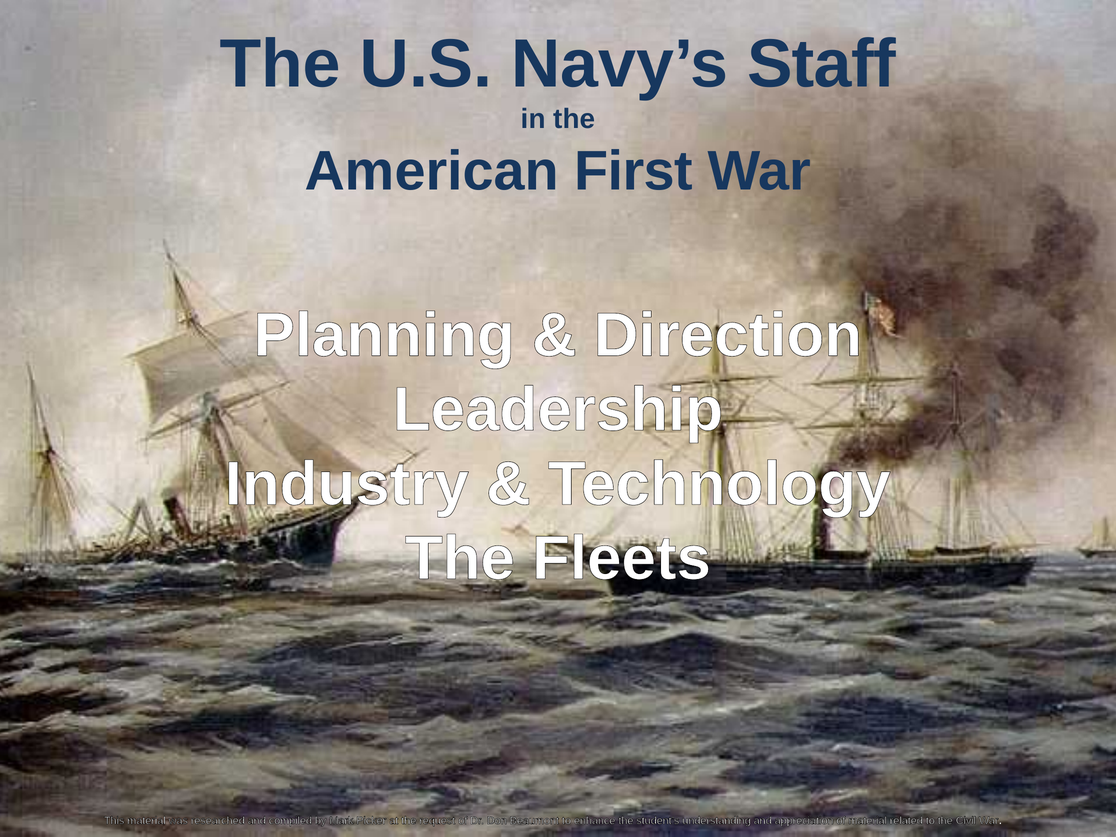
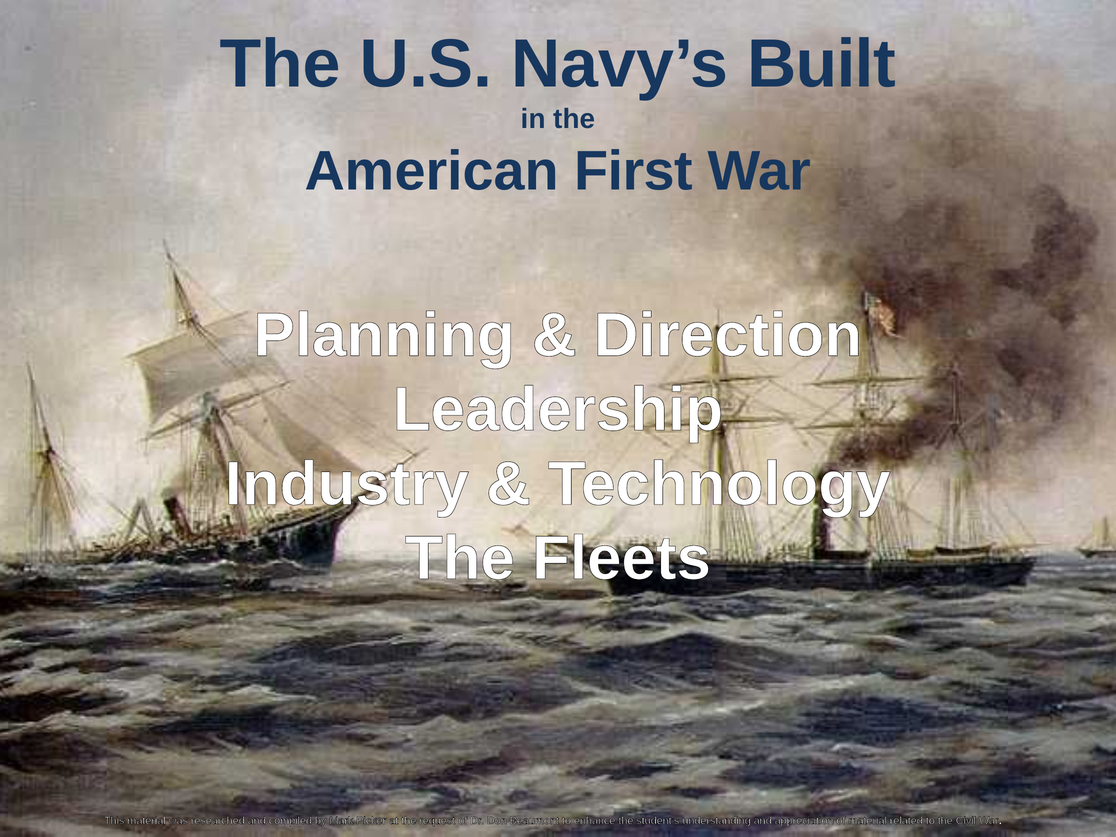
Staff: Staff -> Built
